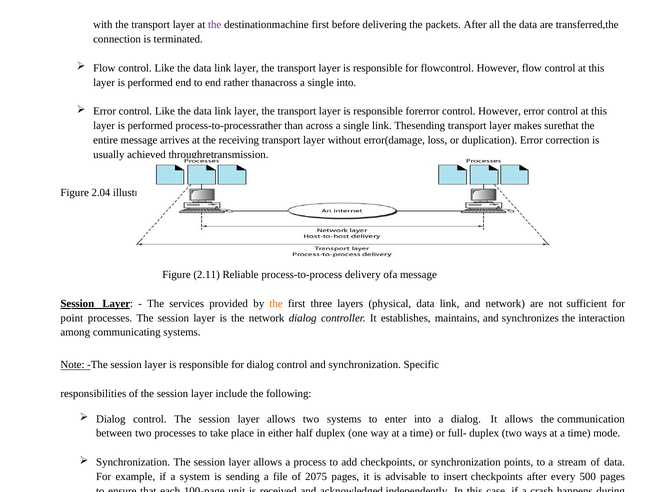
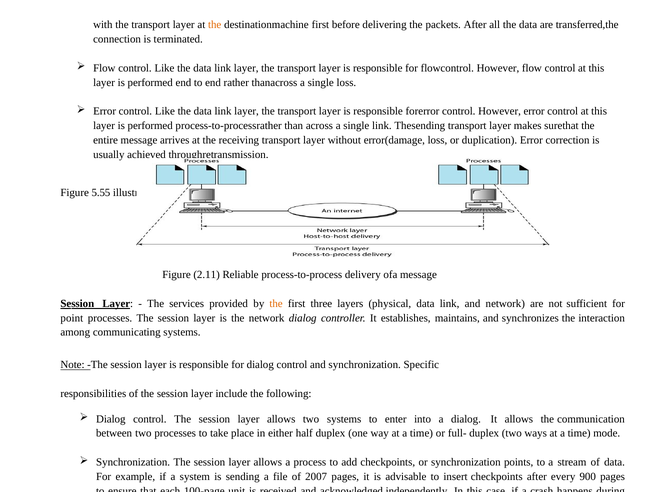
the at (215, 25) colour: purple -> orange
single into: into -> loss
2.04: 2.04 -> 5.55
2075: 2075 -> 2007
500: 500 -> 900
